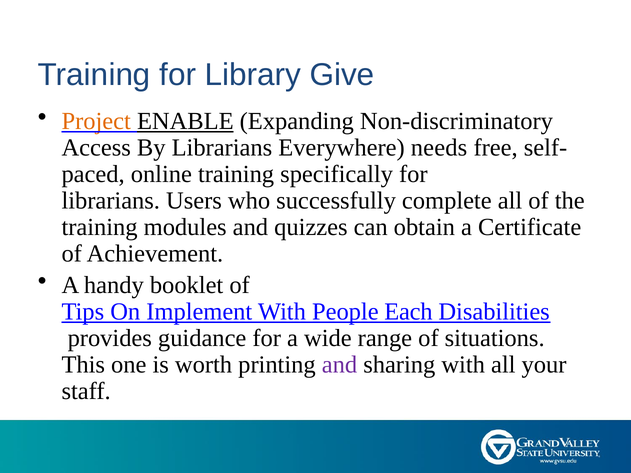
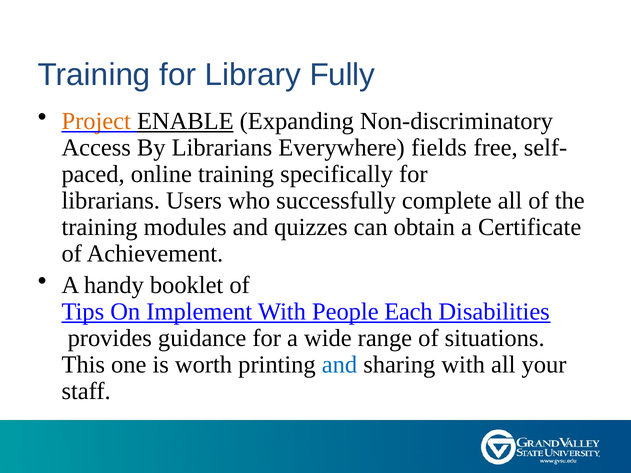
Give: Give -> Fully
needs: needs -> fields
and at (339, 365) colour: purple -> blue
